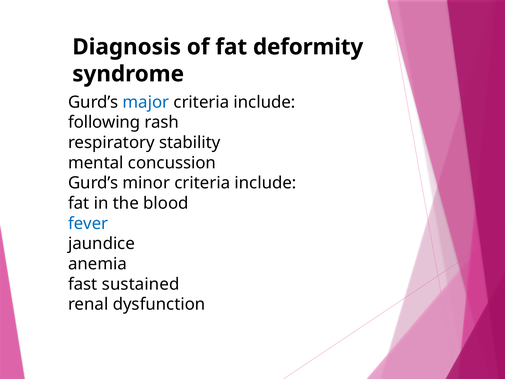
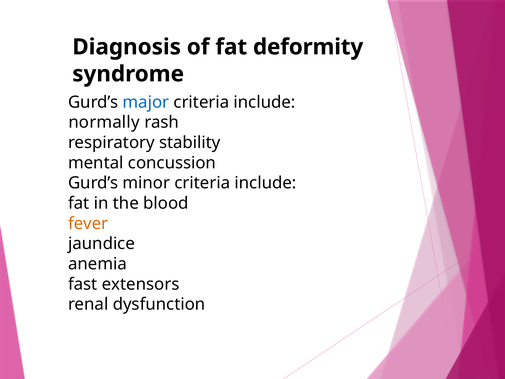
following: following -> normally
fever colour: blue -> orange
sustained: sustained -> extensors
